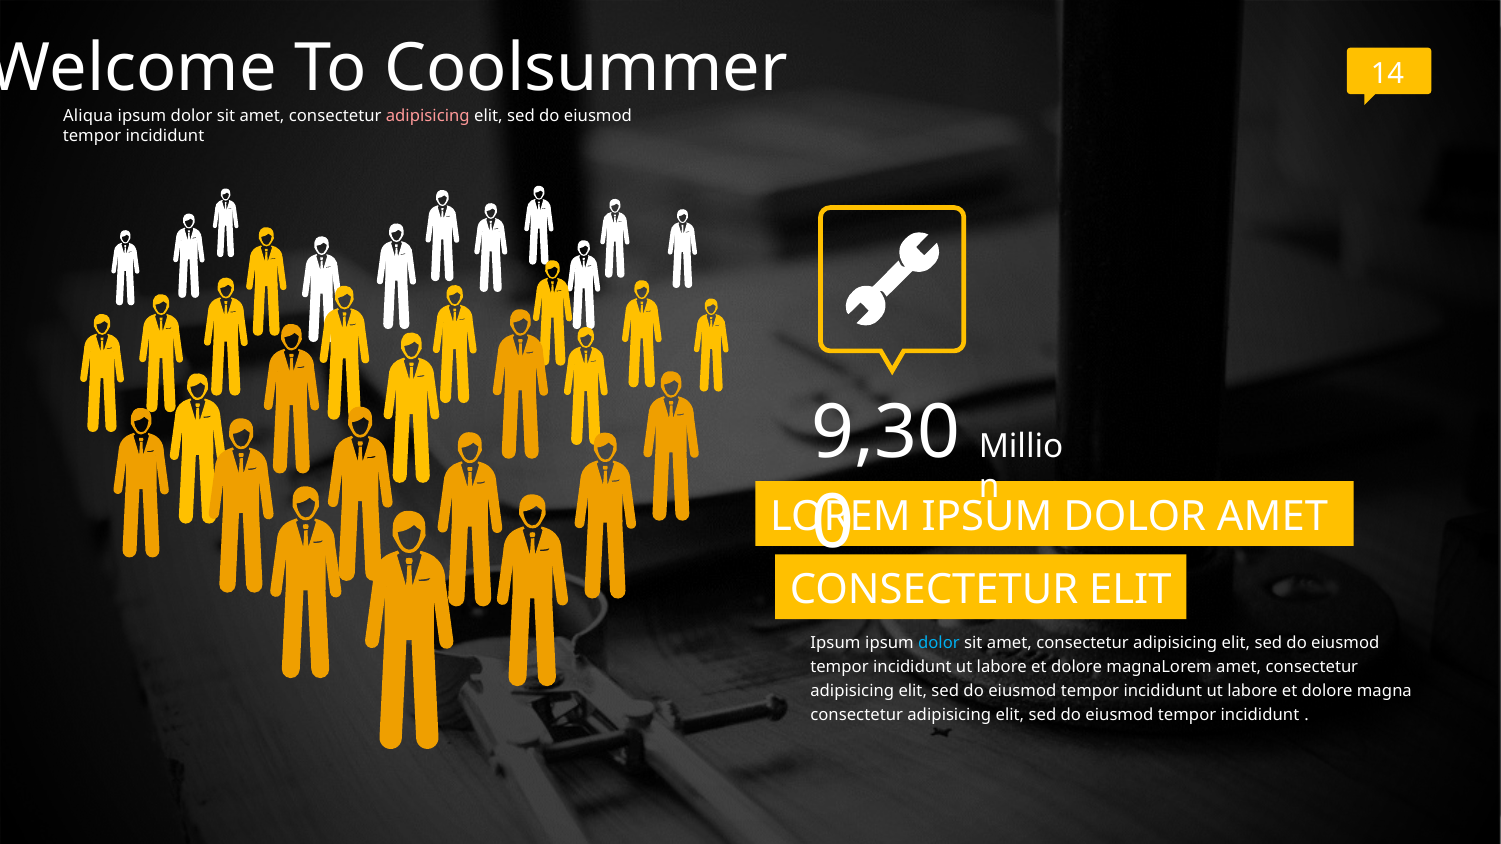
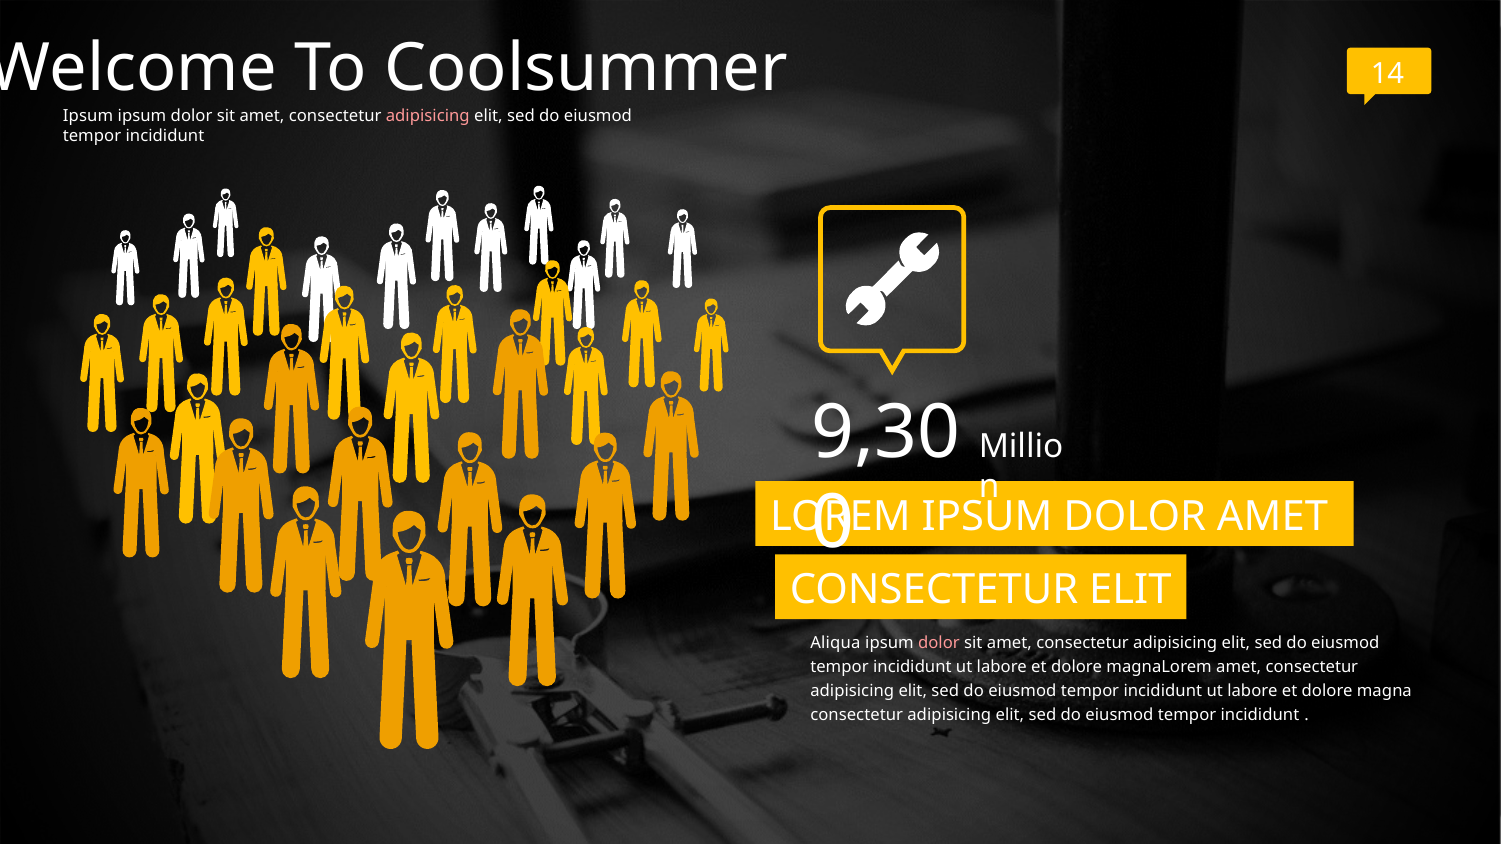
Aliqua at (88, 116): Aliqua -> Ipsum
Ipsum at (835, 644): Ipsum -> Aliqua
dolor at (939, 644) colour: light blue -> pink
